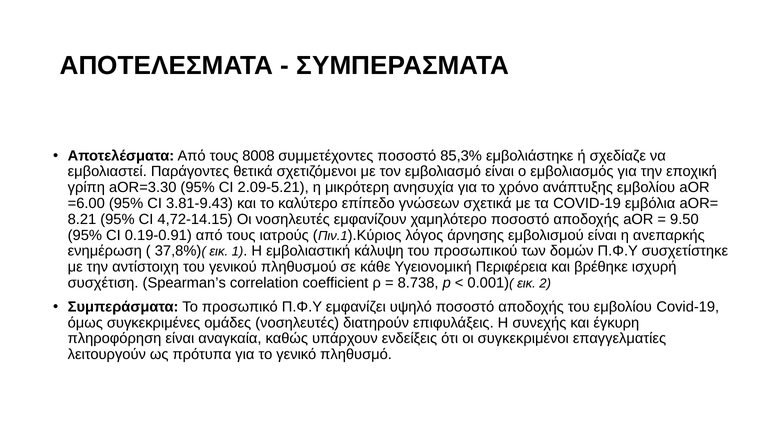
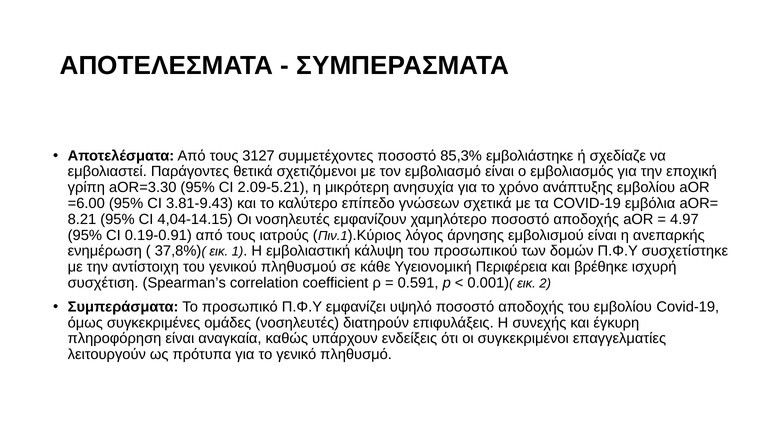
8008: 8008 -> 3127
4,72-14.15: 4,72-14.15 -> 4,04-14.15
9.50: 9.50 -> 4.97
8.738: 8.738 -> 0.591
